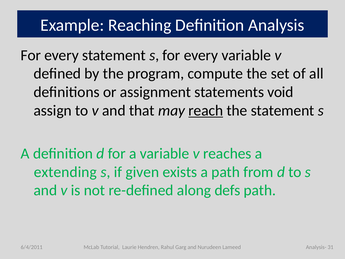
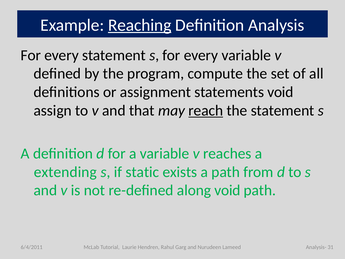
Reaching underline: none -> present
given: given -> static
along defs: defs -> void
